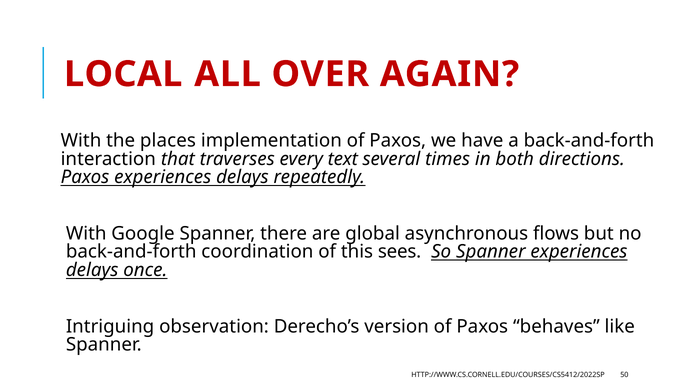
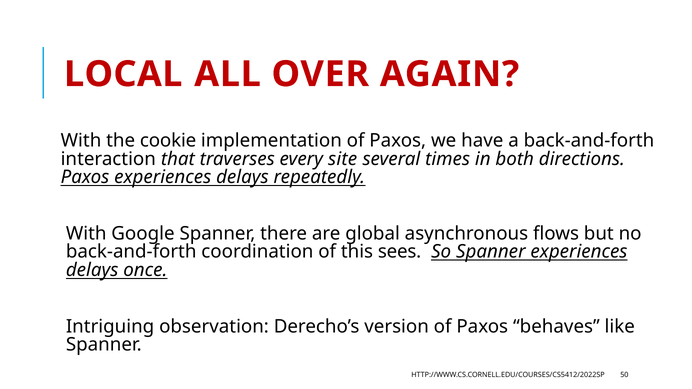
places: places -> cookie
text: text -> site
